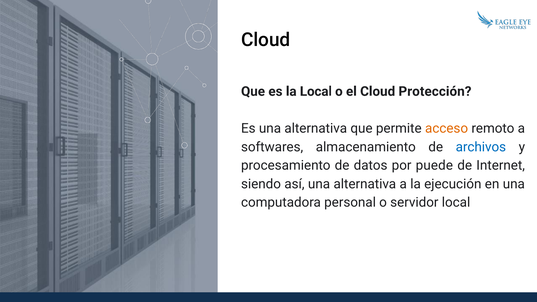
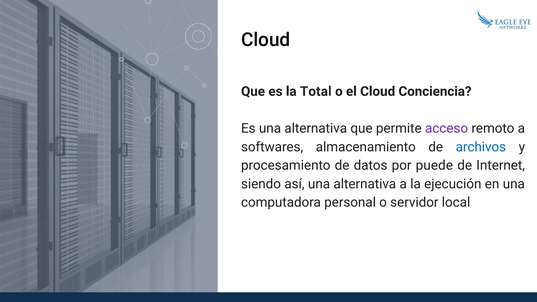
la Local: Local -> Total
Protección: Protección -> Conciencia
acceso colour: orange -> purple
